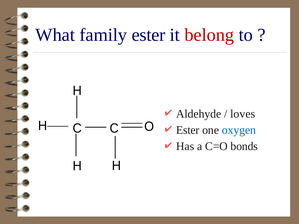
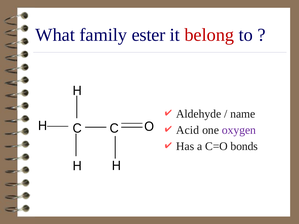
loves: loves -> name
Ester at (188, 130): Ester -> Acid
oxygen colour: blue -> purple
